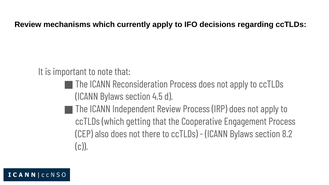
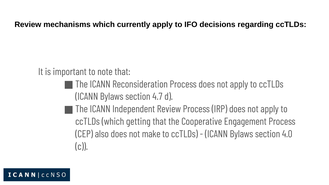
4.5: 4.5 -> 4.7
there: there -> make
8.2: 8.2 -> 4.0
